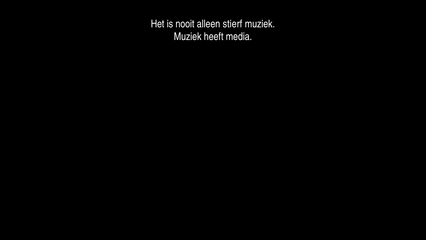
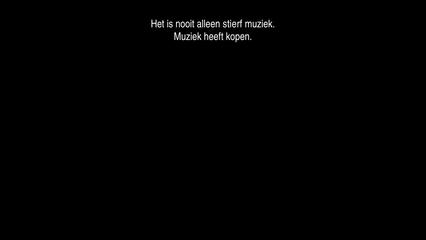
media: media -> kopen
